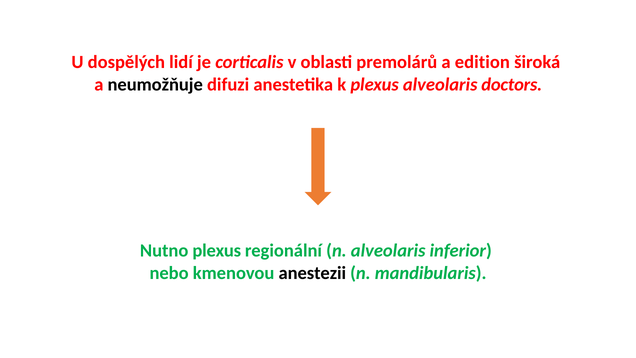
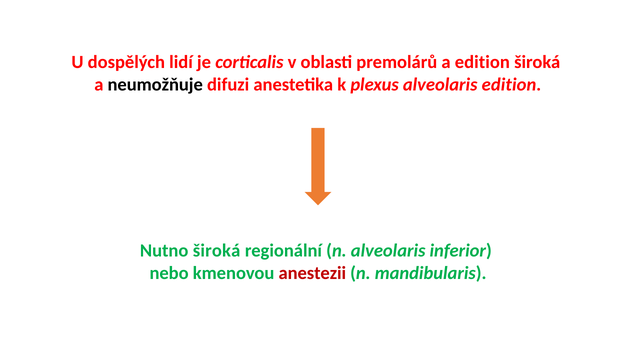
alveolaris doctors: doctors -> edition
Nutno plexus: plexus -> široká
anestezii colour: black -> red
